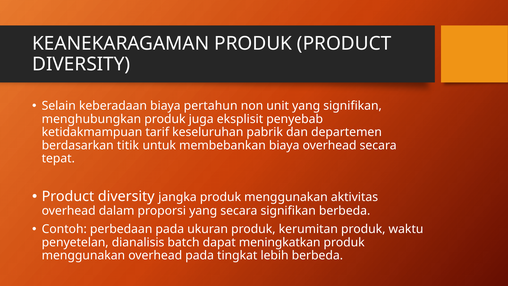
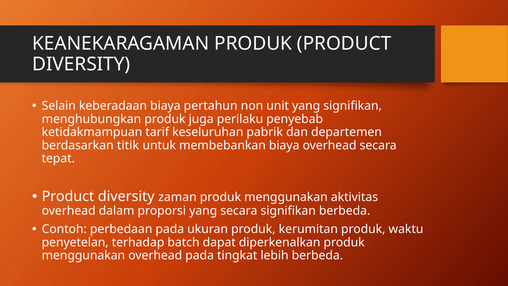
eksplisit: eksplisit -> perilaku
jangka: jangka -> zaman
dianalisis: dianalisis -> terhadap
meningkatkan: meningkatkan -> diperkenalkan
